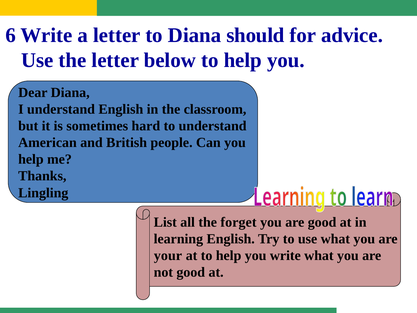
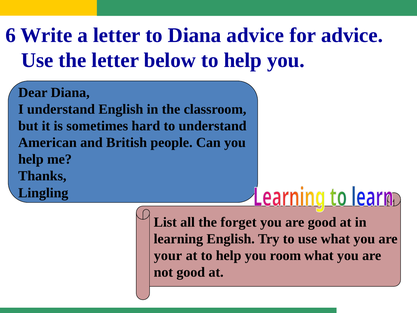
Diana should: should -> advice
you write: write -> room
